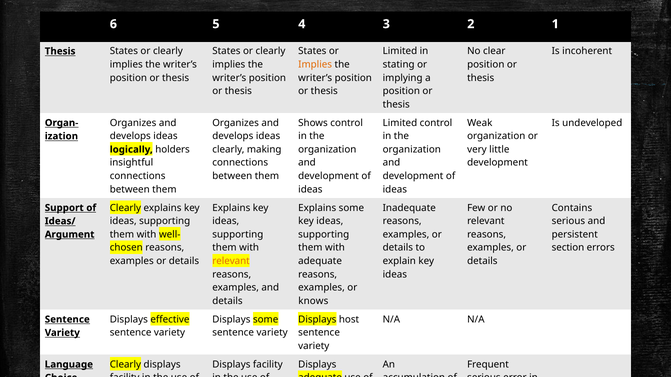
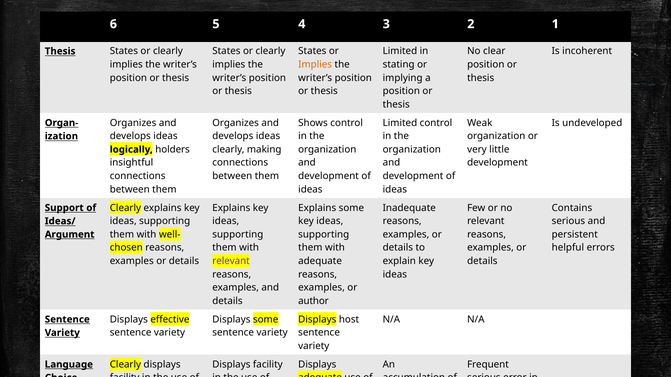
section: section -> helpful
relevant at (231, 261) colour: orange -> purple
knows: knows -> author
